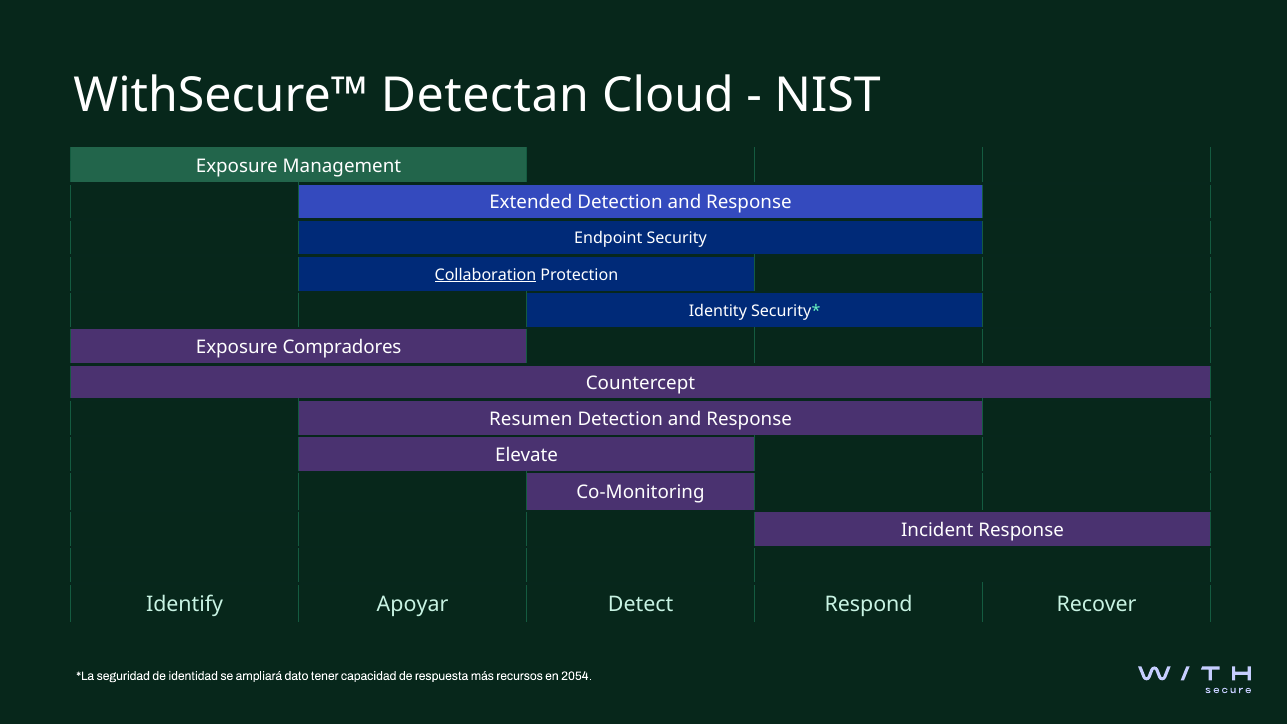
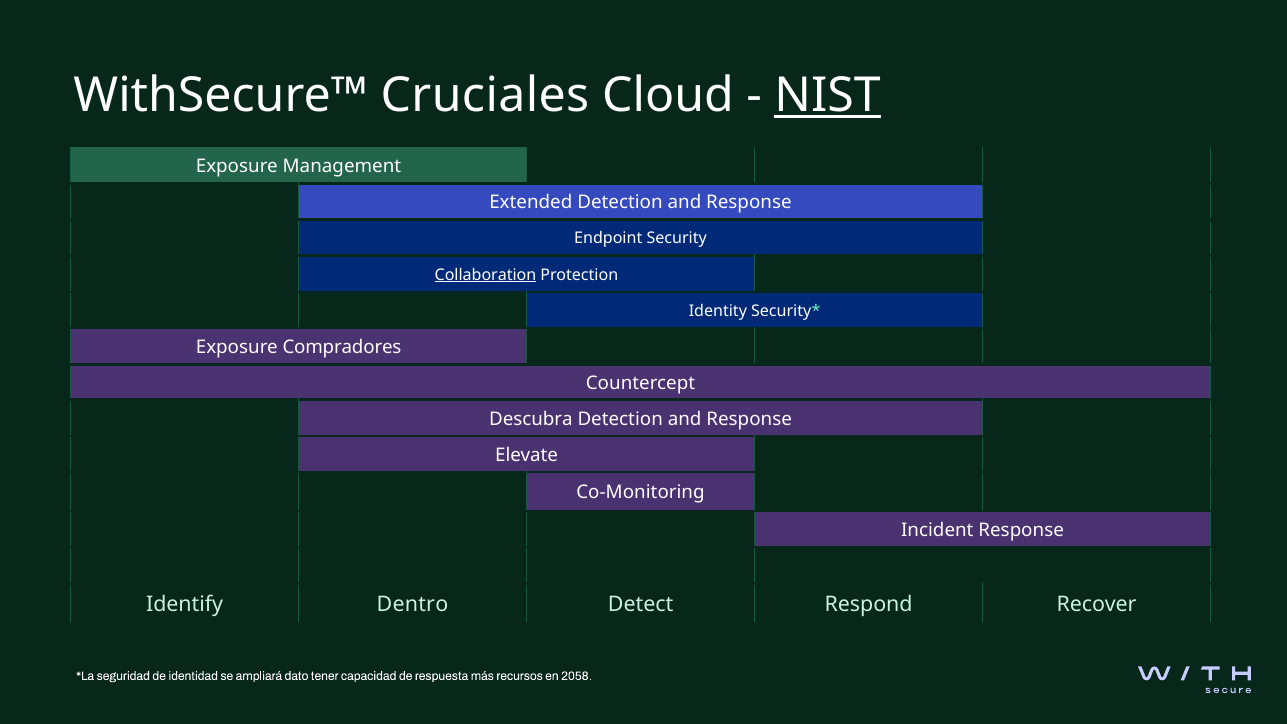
Detectan: Detectan -> Cruciales
NIST underline: none -> present
Resumen: Resumen -> Descubra
Apoyar: Apoyar -> Dentro
2054: 2054 -> 2058
